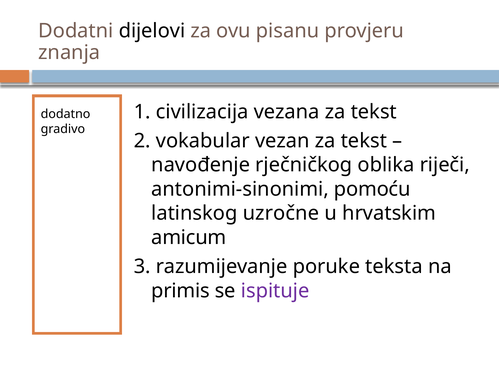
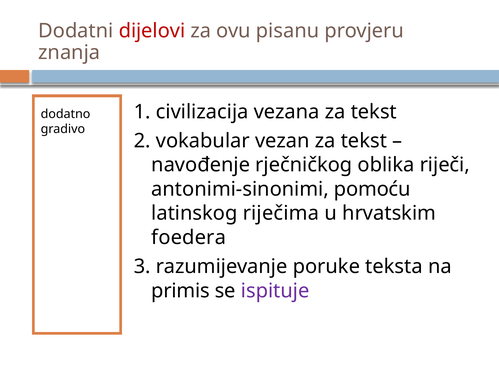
dijelovi colour: black -> red
uzročne: uzročne -> riječima
amicum: amicum -> foedera
